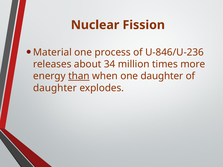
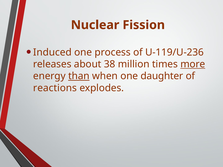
Material: Material -> Induced
U-846/U-236: U-846/U-236 -> U-119/U-236
34: 34 -> 38
more underline: none -> present
daughter at (55, 88): daughter -> reactions
